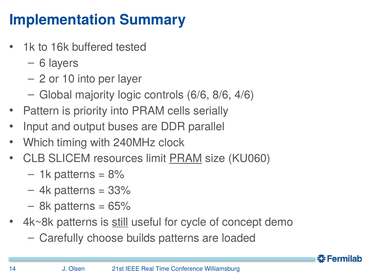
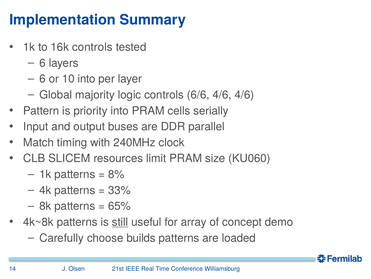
16k buffered: buffered -> controls
2 at (43, 79): 2 -> 6
6/6 8/6: 8/6 -> 4/6
Which: Which -> Match
PRAM at (186, 158) underline: present -> none
cycle: cycle -> array
